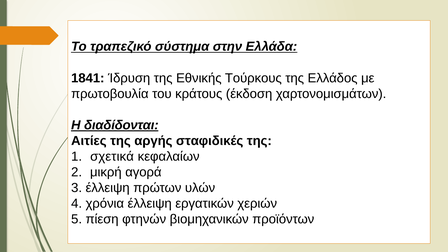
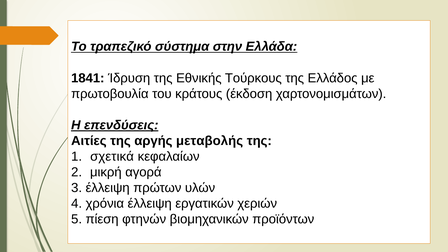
διαδίδονται: διαδίδονται -> επενδύσεις
σταφιδικές: σταφιδικές -> μεταβολής
